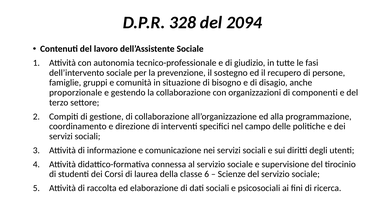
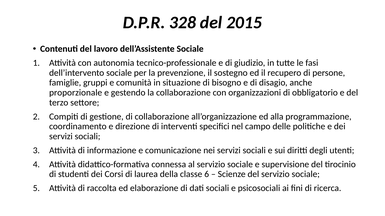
2094: 2094 -> 2015
componenti: componenti -> obbligatorio
